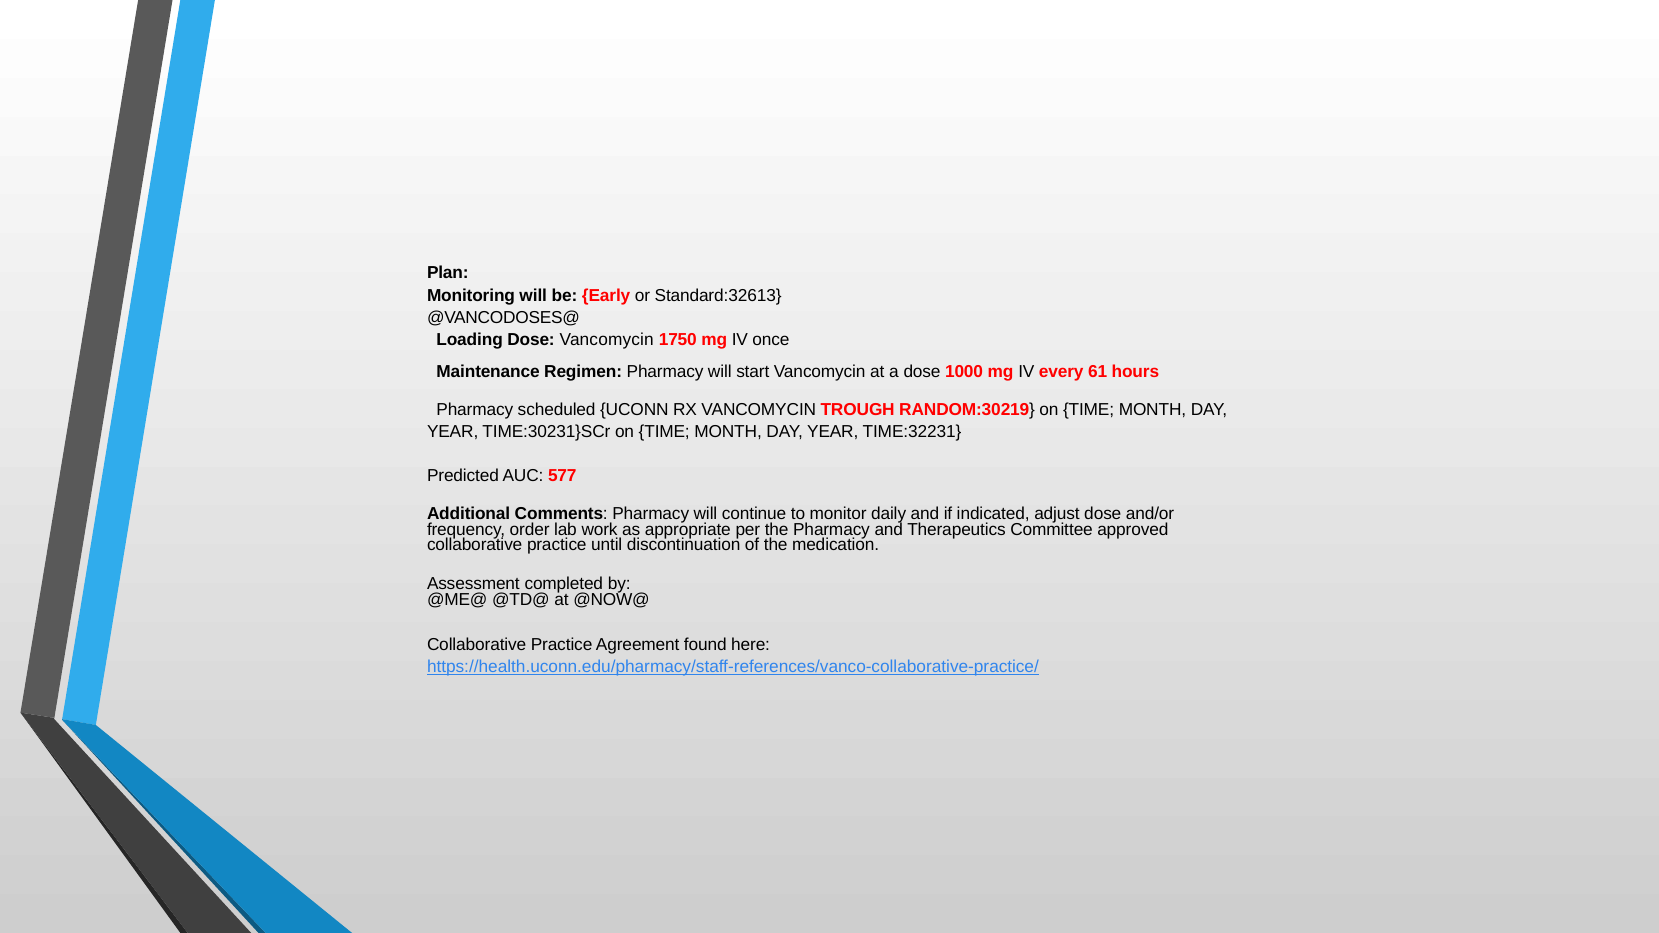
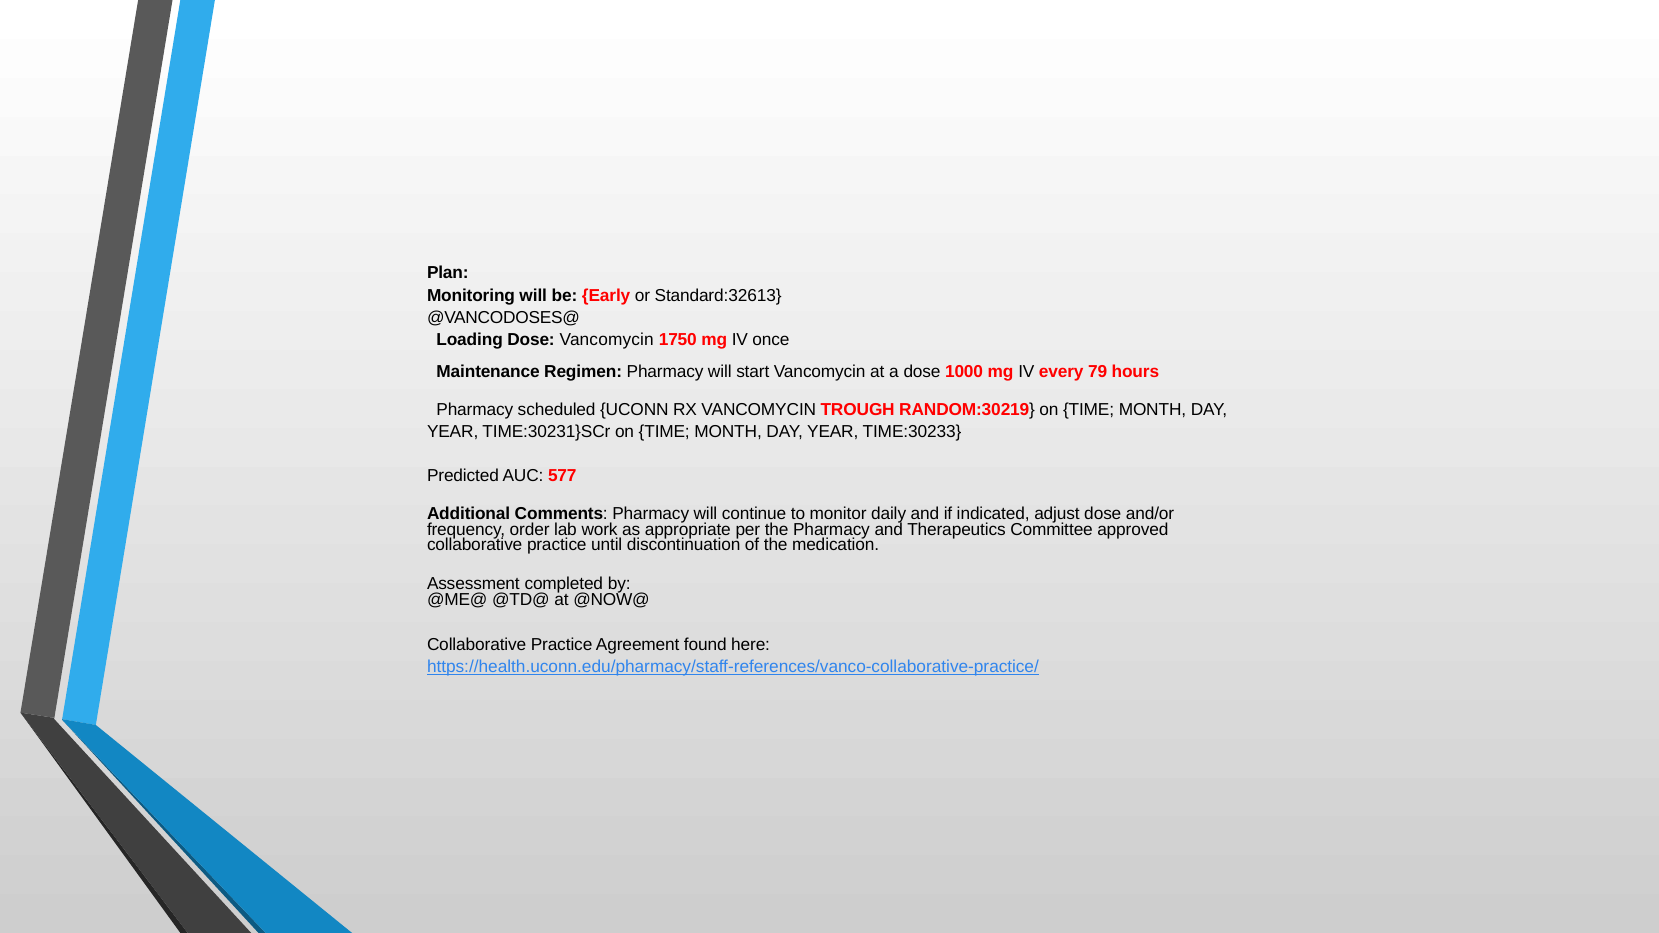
61: 61 -> 79
TIME:32231: TIME:32231 -> TIME:30233
